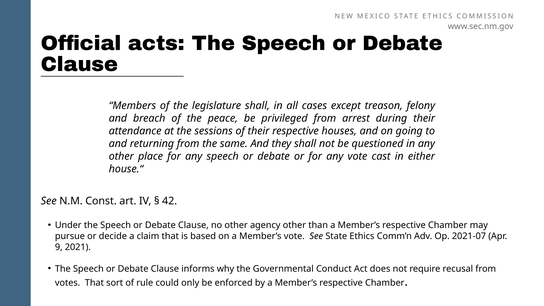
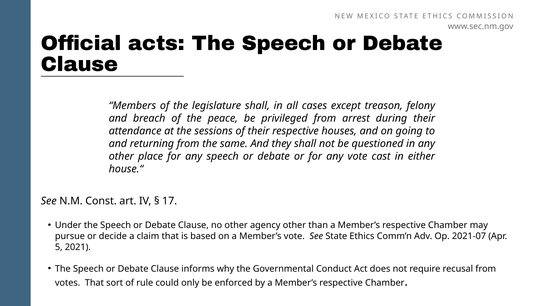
42: 42 -> 17
9: 9 -> 5
